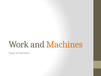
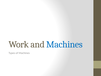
Machines at (64, 44) colour: orange -> blue
